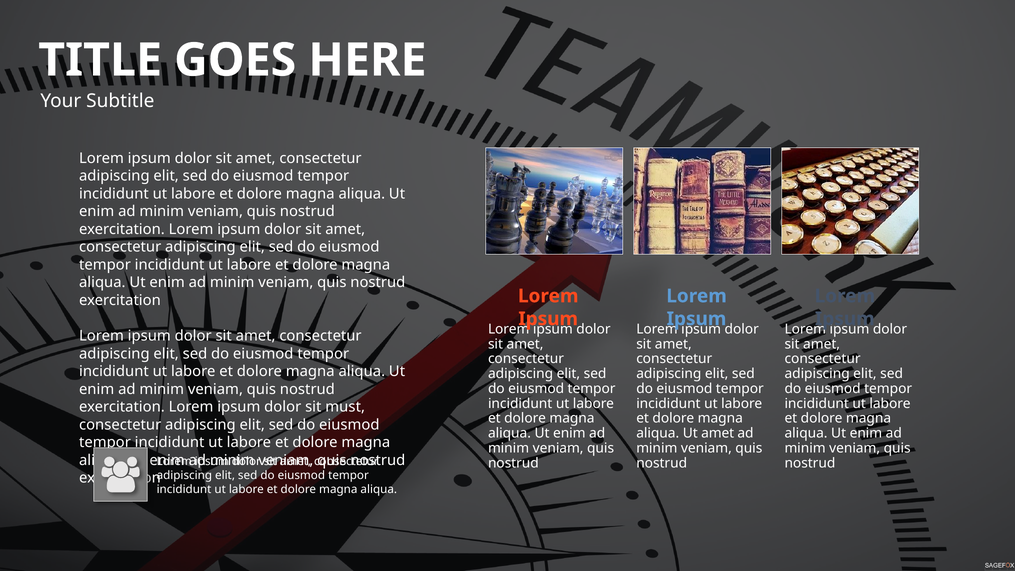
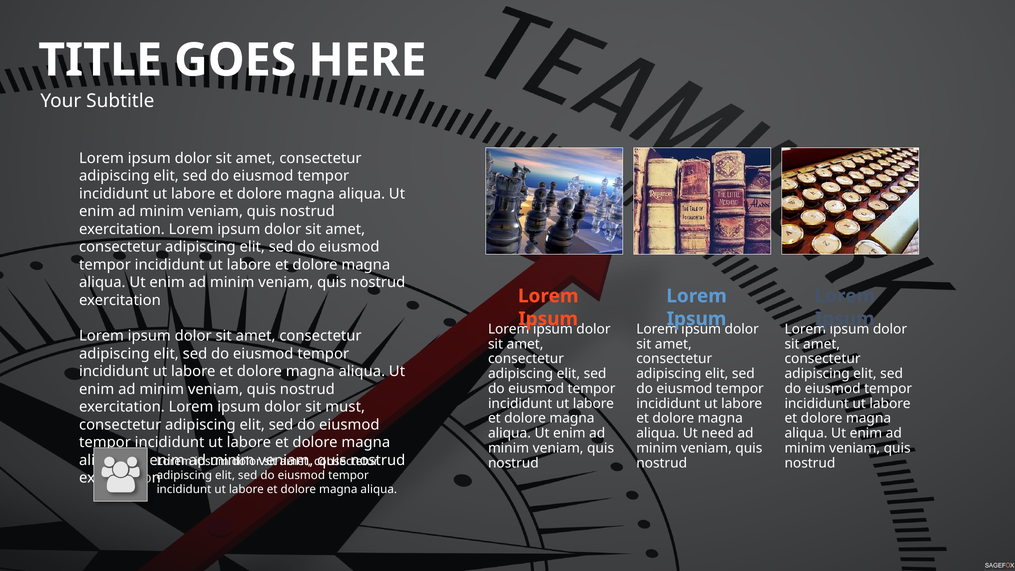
Ut amet: amet -> need
